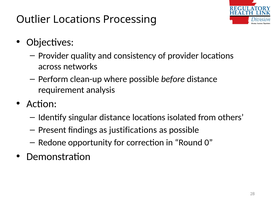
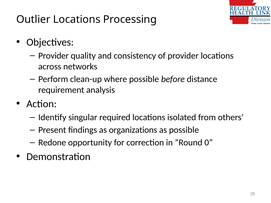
singular distance: distance -> required
justifications: justifications -> organizations
